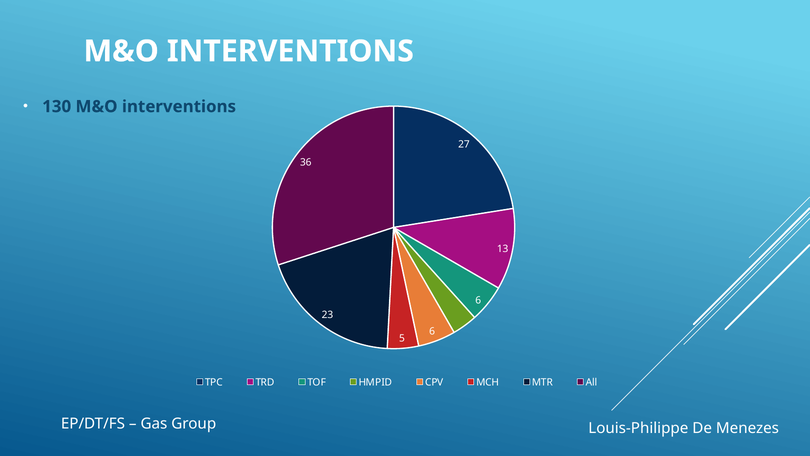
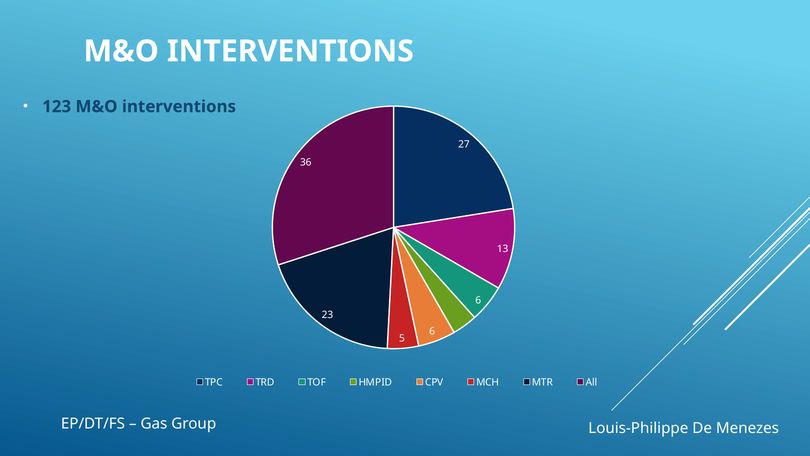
130: 130 -> 123
